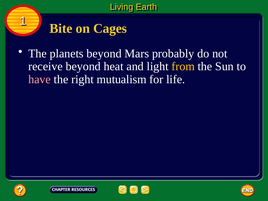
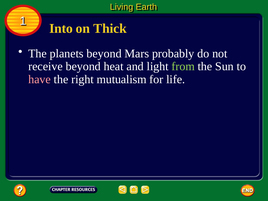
Bite: Bite -> Into
Cages: Cages -> Thick
from colour: yellow -> light green
